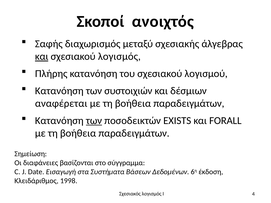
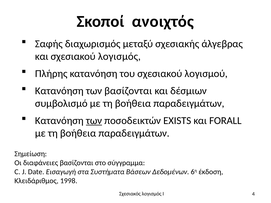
και at (42, 57) underline: present -> none
των συστοιχιών: συστοιχιών -> βασίζονται
αναφέρεται: αναφέρεται -> συμβολισμό
